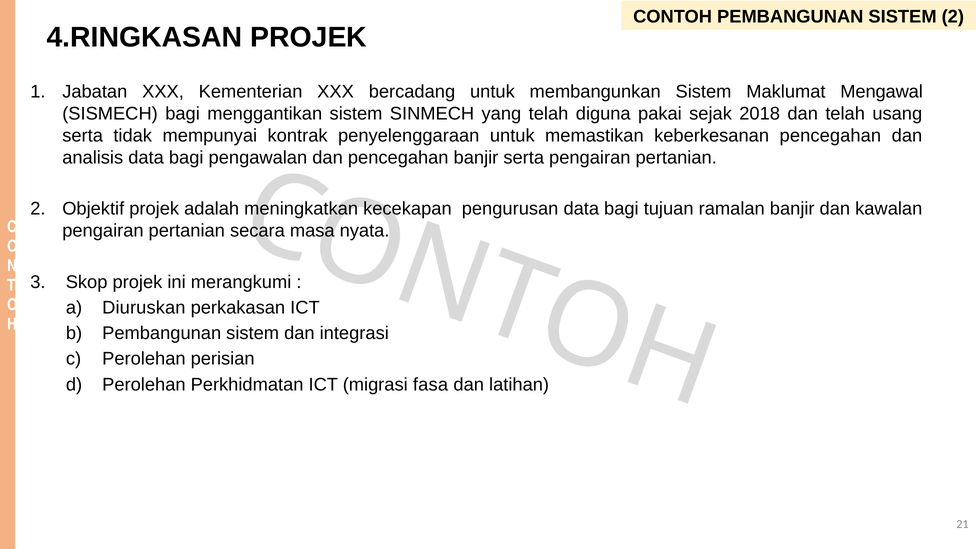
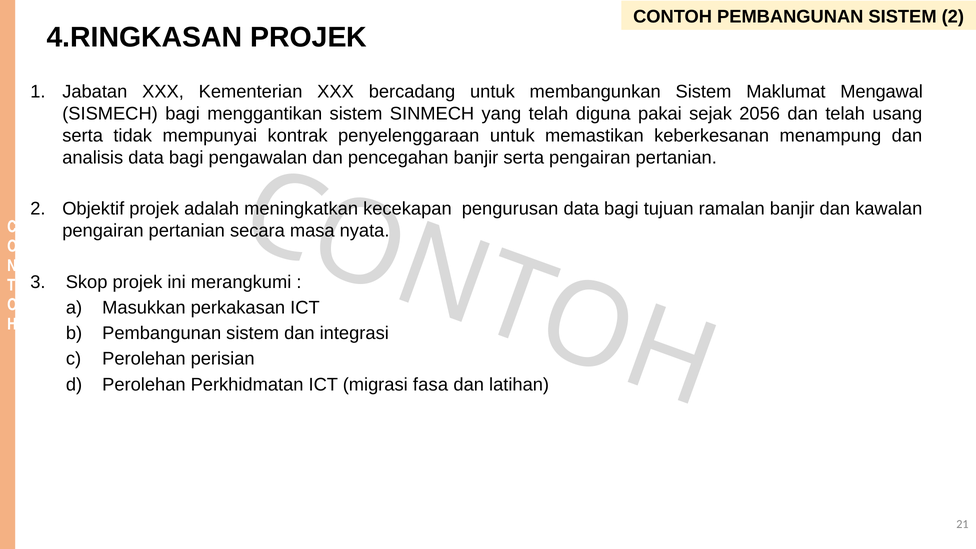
2018: 2018 -> 2056
keberkesanan pencegahan: pencegahan -> menampung
Diuruskan: Diuruskan -> Masukkan
